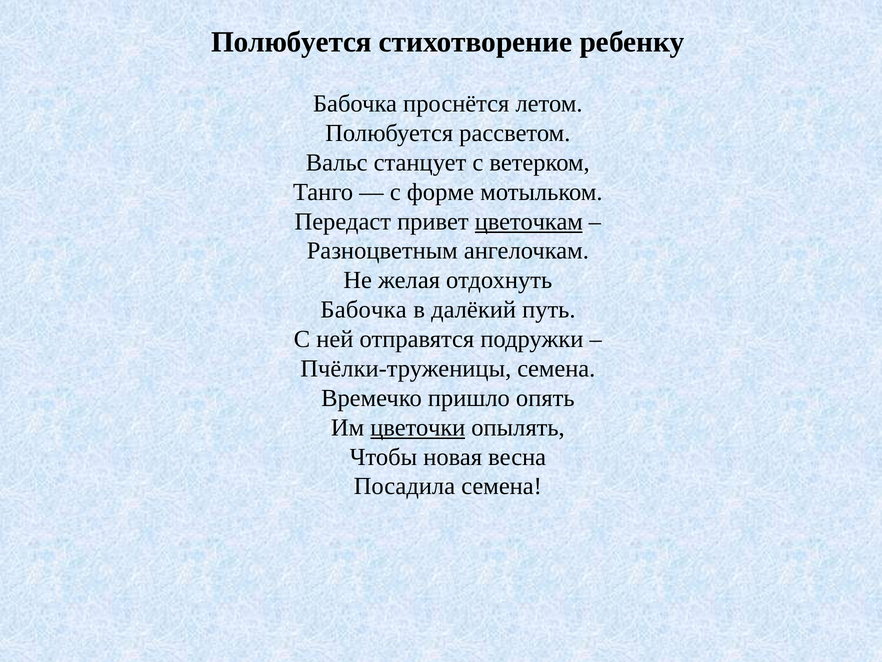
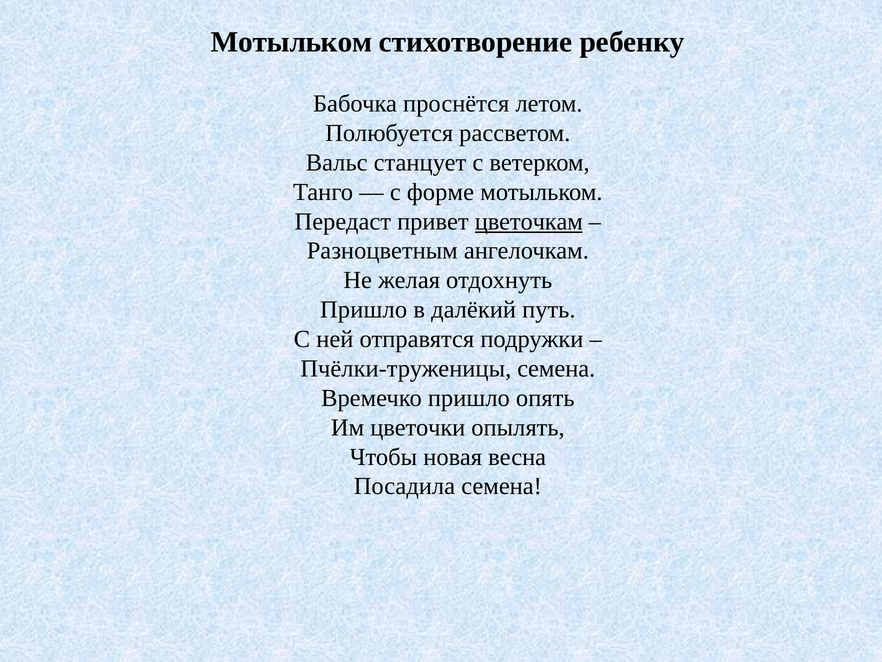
Полюбуется at (291, 42): Полюбуется -> Мотыльком
Бабочка at (364, 310): Бабочка -> Пришло
цветочки underline: present -> none
